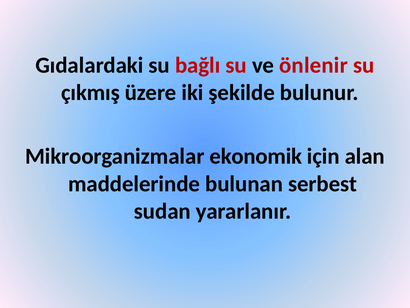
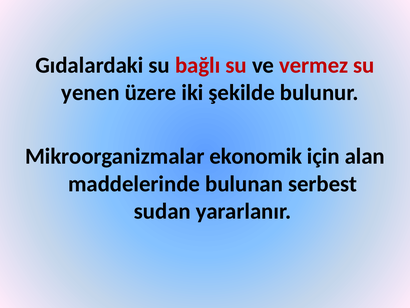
önlenir: önlenir -> vermez
çıkmış: çıkmış -> yenen
